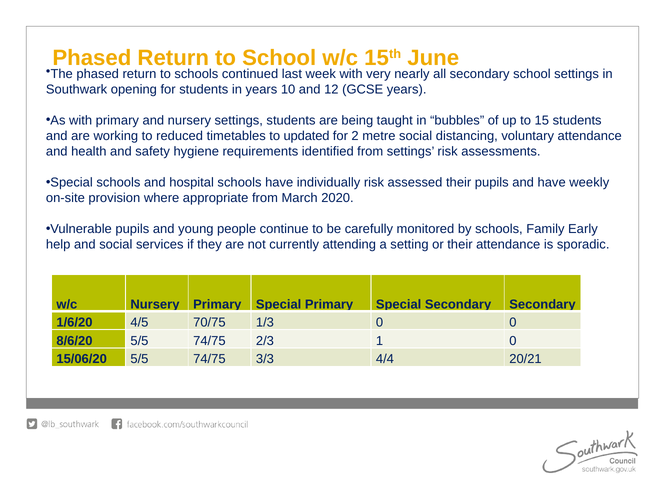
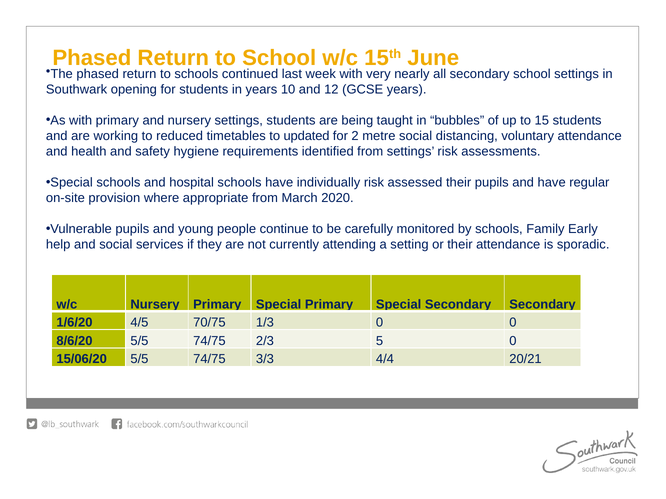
weekly: weekly -> regular
1: 1 -> 5
